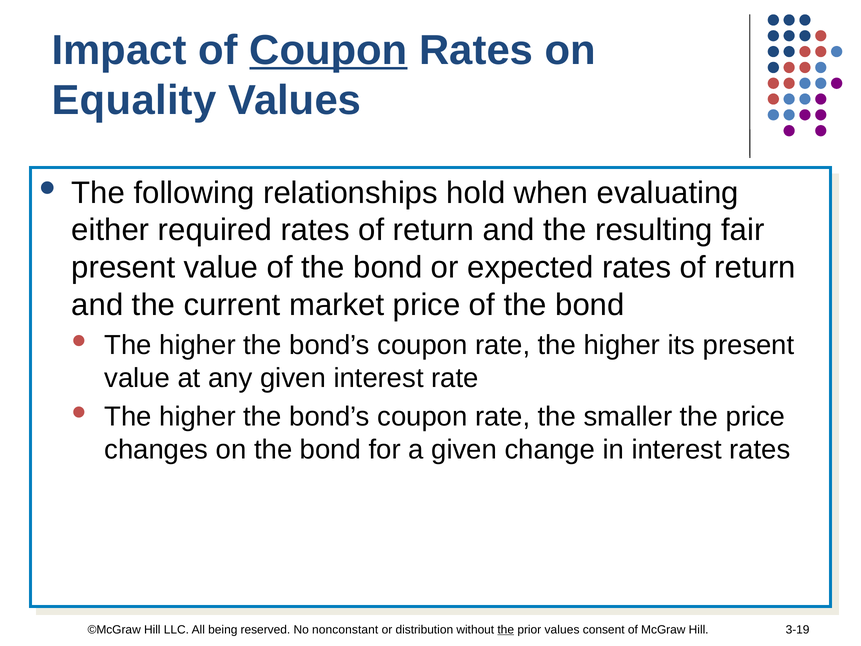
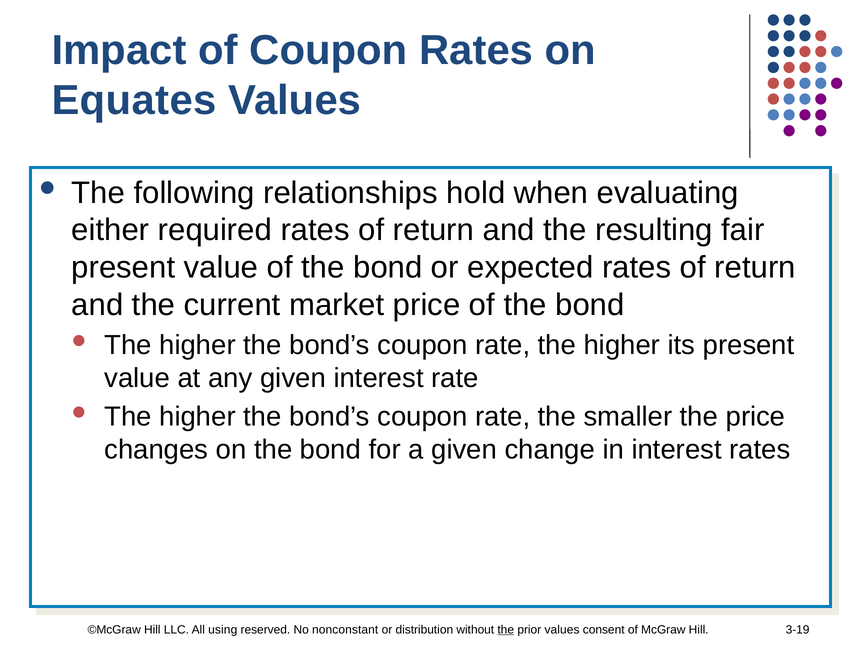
Coupon at (328, 50) underline: present -> none
Equality: Equality -> Equates
being: being -> using
